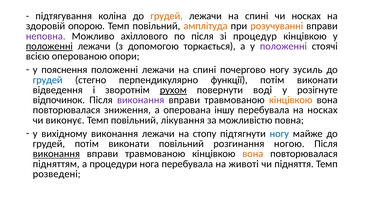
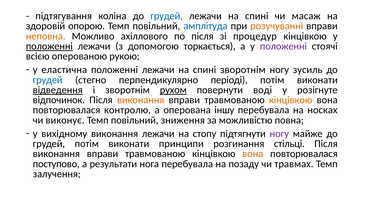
грудей at (167, 16) colour: orange -> blue
чи носках: носках -> масаж
амплітуда colour: orange -> blue
неповна colour: purple -> orange
опори: опори -> рукою
пояснення: пояснення -> еластична
спині почергово: почергово -> зворотнім
функції: функції -> періоді
відведення underline: none -> present
виконання at (141, 100) colour: purple -> orange
зниження: зниження -> контролю
лікування: лікування -> зниження
ногу at (279, 134) colour: blue -> purple
виконати повільний: повільний -> принципи
ногою: ногою -> стільці
виконання at (56, 154) underline: present -> none
підняттям: підняттям -> поступово
процедури: процедури -> результати
животі: животі -> позаду
підняття: підняття -> травмах
розведені: розведені -> залучення
